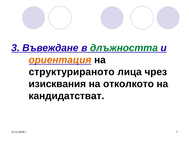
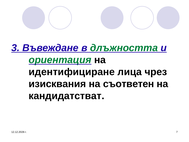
ориентация colour: orange -> green
структурираното: структурираното -> идентифициране
отколкото: отколкото -> съответен
